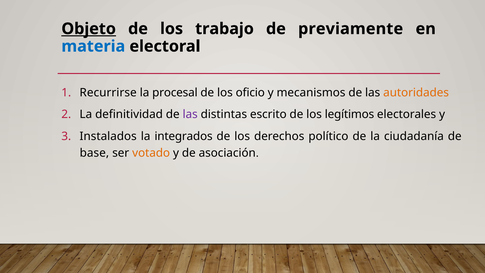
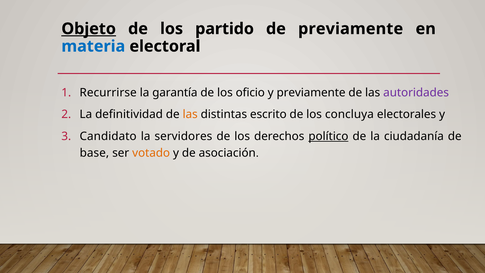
trabajo: trabajo -> partido
procesal: procesal -> garantía
y mecanismos: mecanismos -> previamente
autoridades colour: orange -> purple
las at (190, 114) colour: purple -> orange
legítimos: legítimos -> concluya
Instalados: Instalados -> Candidato
integrados: integrados -> servidores
político underline: none -> present
